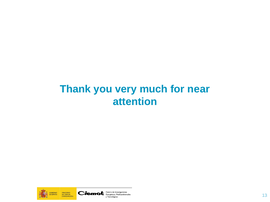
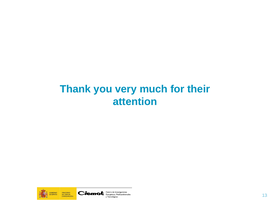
near: near -> their
